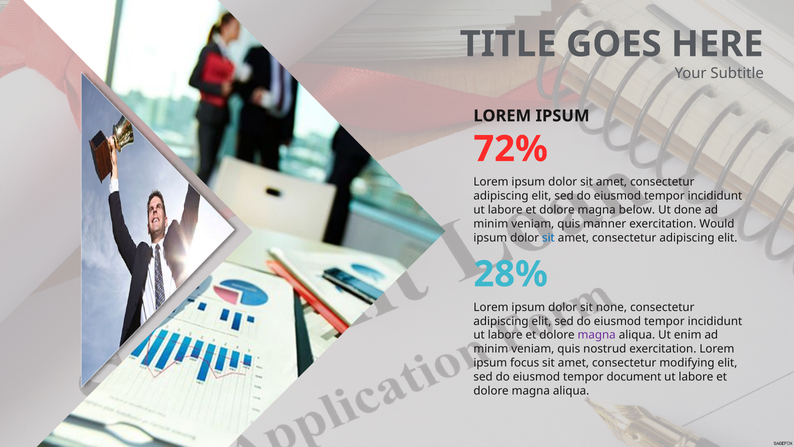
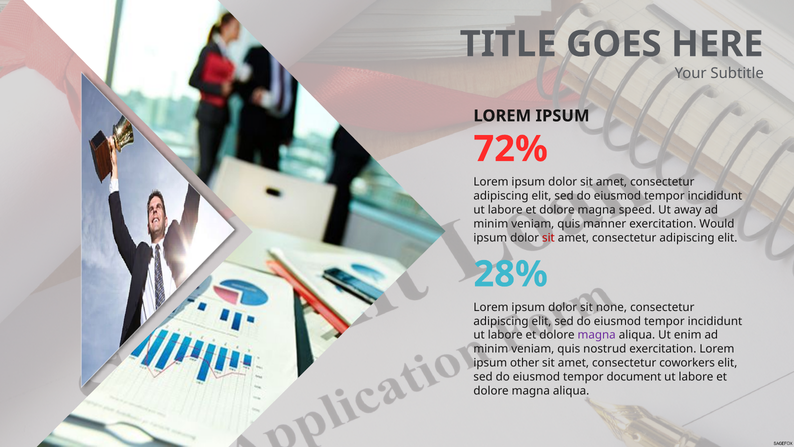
below: below -> speed
done: done -> away
sit at (548, 238) colour: blue -> red
focus: focus -> other
modifying: modifying -> coworkers
